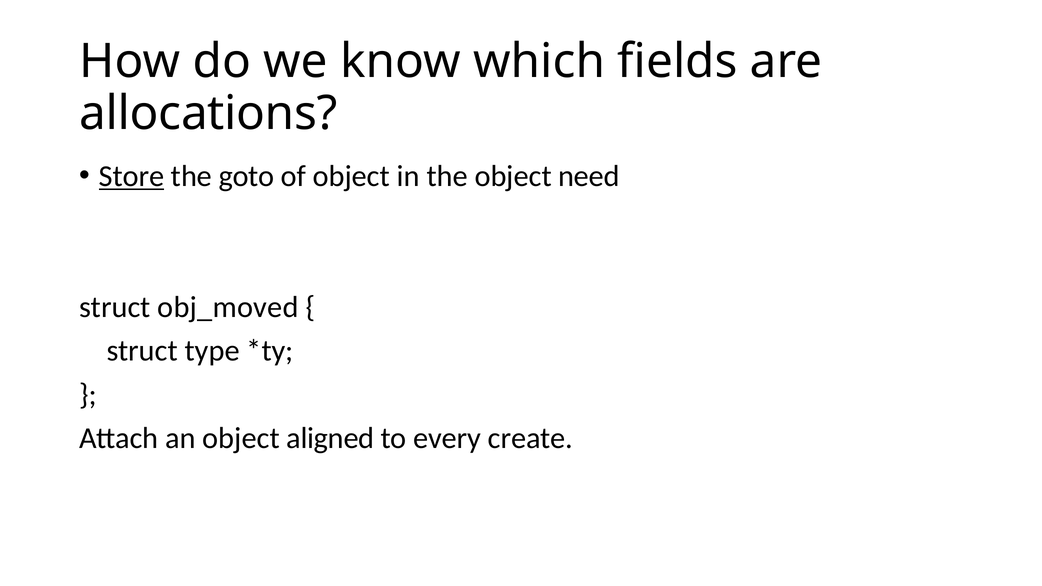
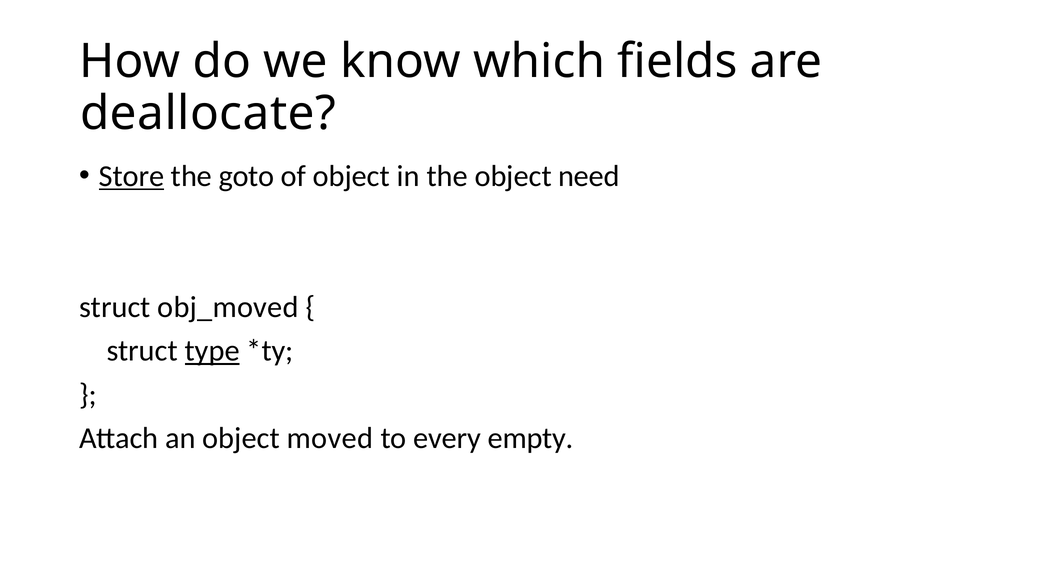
allocations: allocations -> deallocate
type underline: none -> present
aligned: aligned -> moved
create: create -> empty
